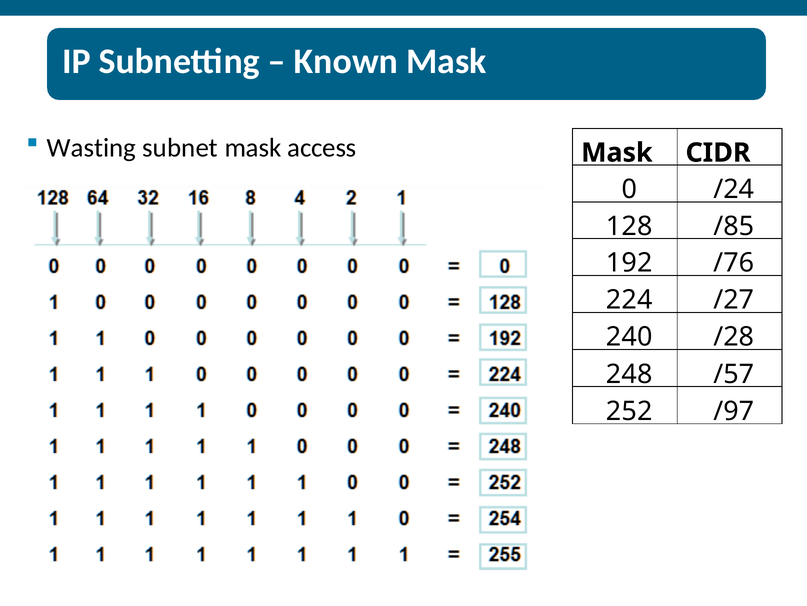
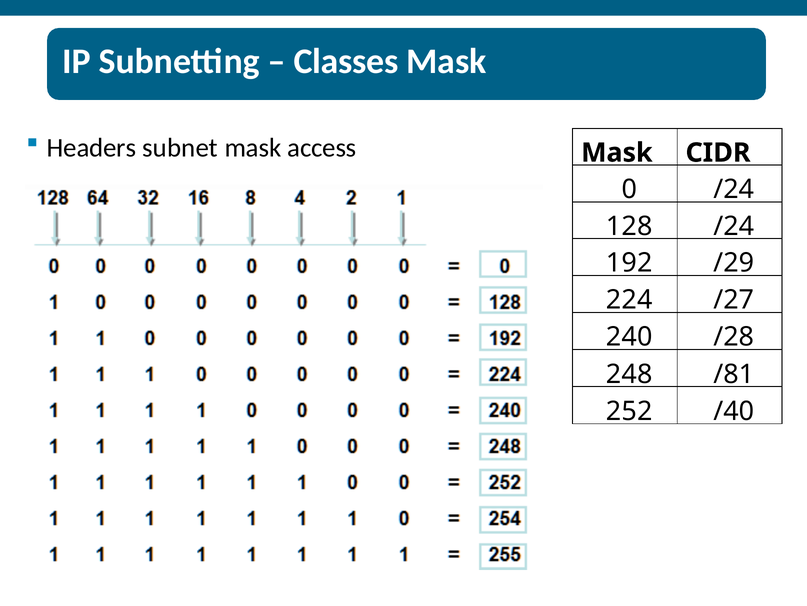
Known: Known -> Classes
Wasting: Wasting -> Headers
128 /85: /85 -> /24
/76: /76 -> /29
/57: /57 -> /81
/97: /97 -> /40
